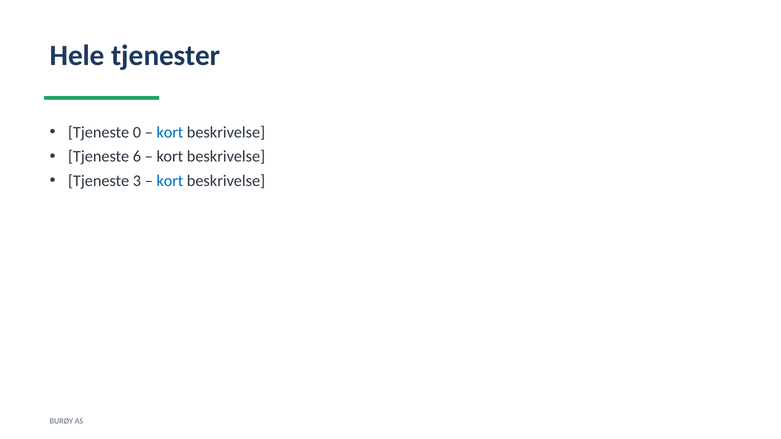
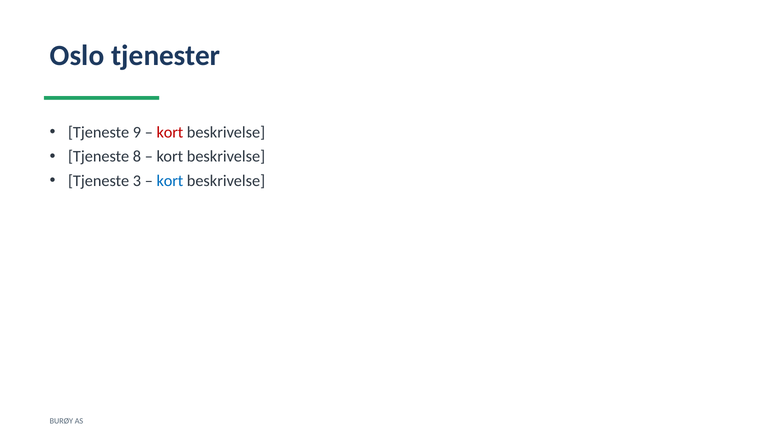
Hele: Hele -> Oslo
0: 0 -> 9
kort at (170, 132) colour: blue -> red
6: 6 -> 8
